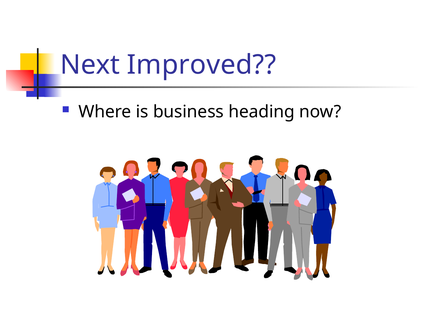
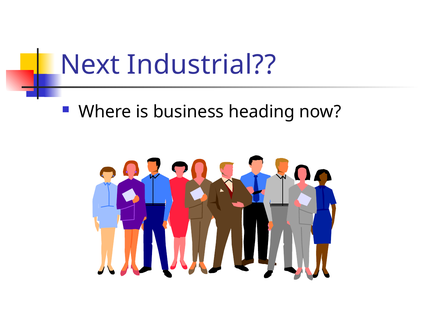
Improved: Improved -> Industrial
